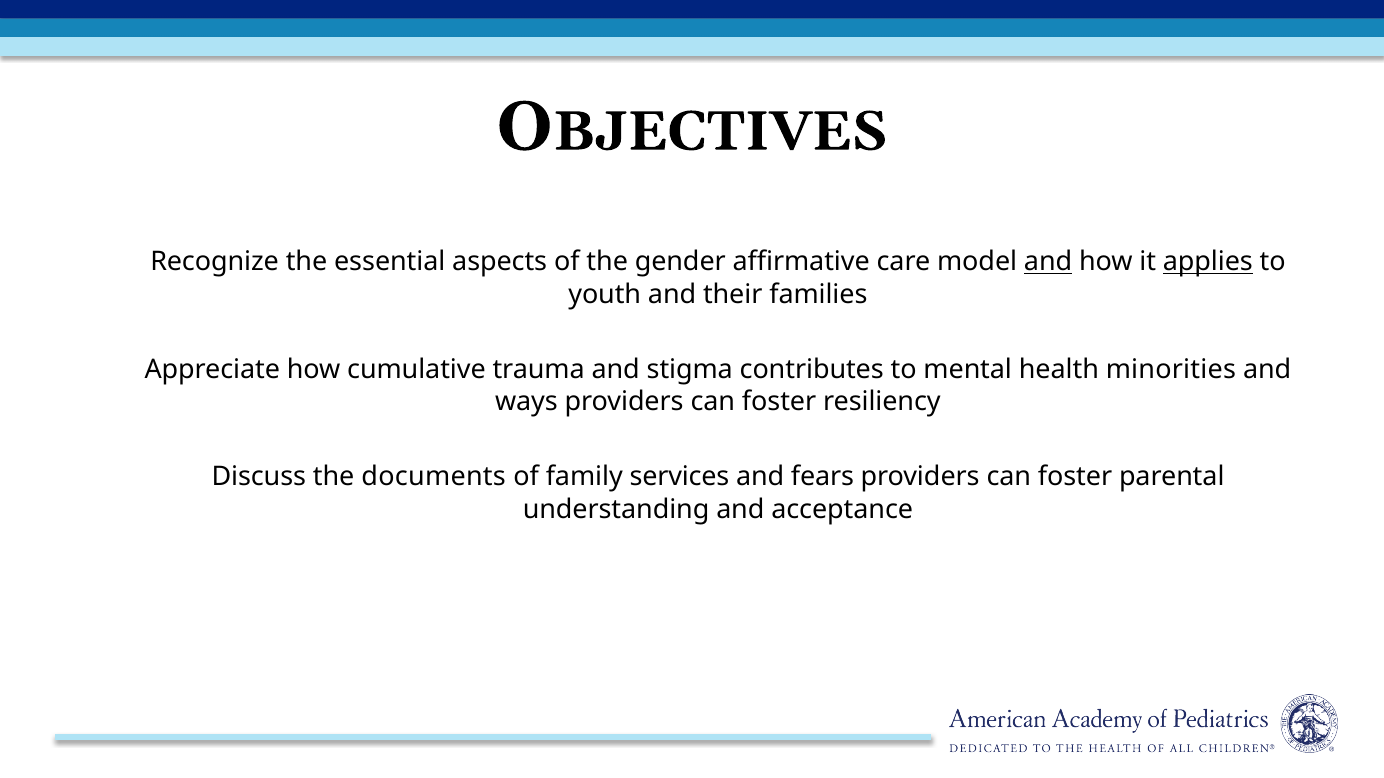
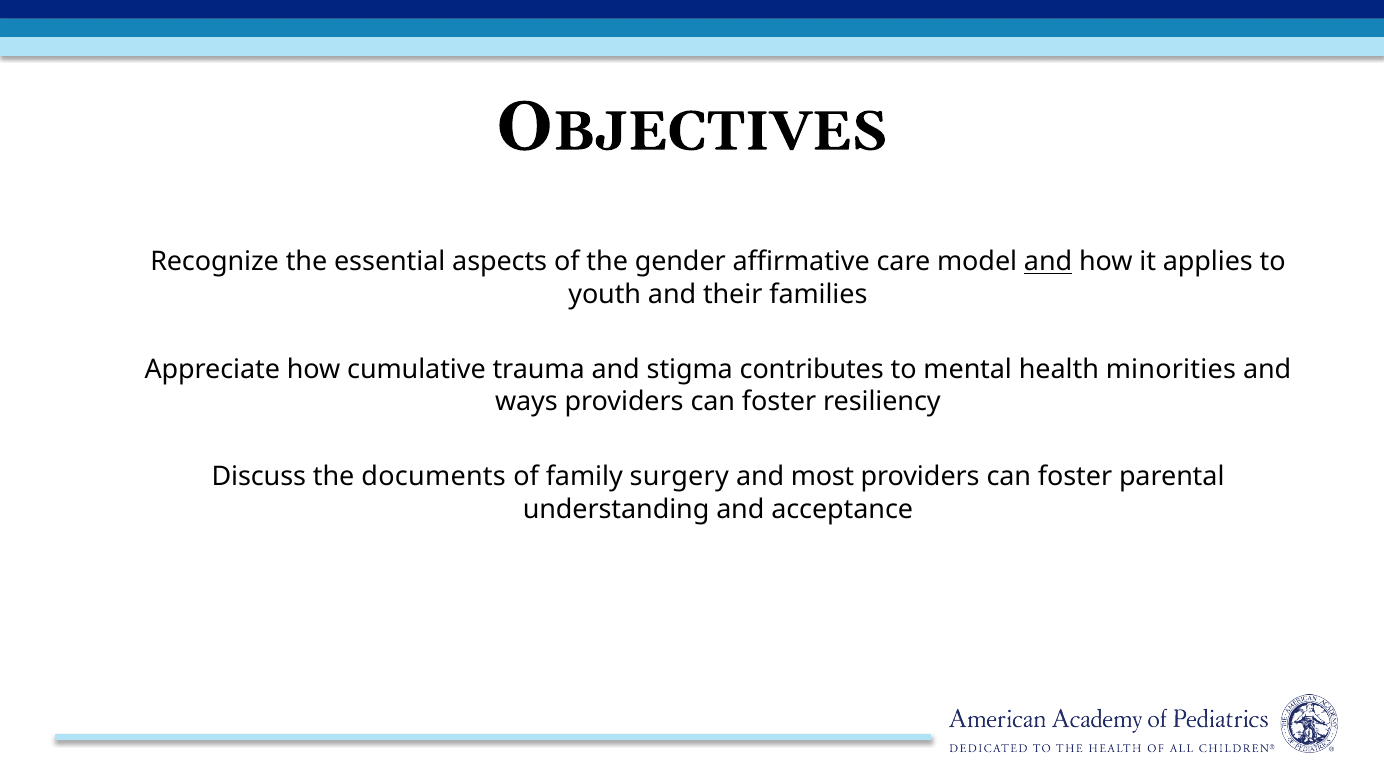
applies underline: present -> none
services: services -> surgery
fears: fears -> most
